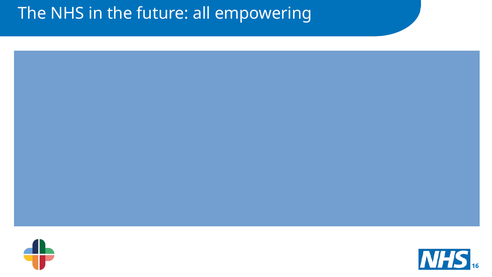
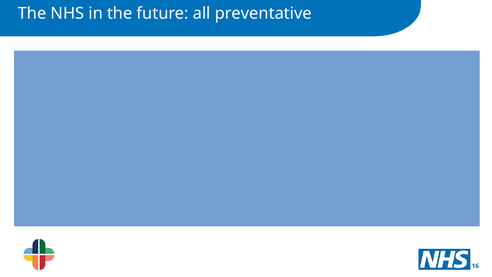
empowering: empowering -> preventative
